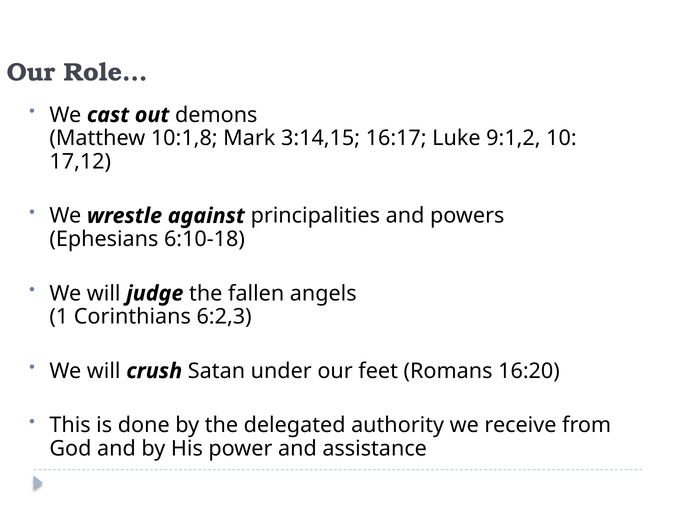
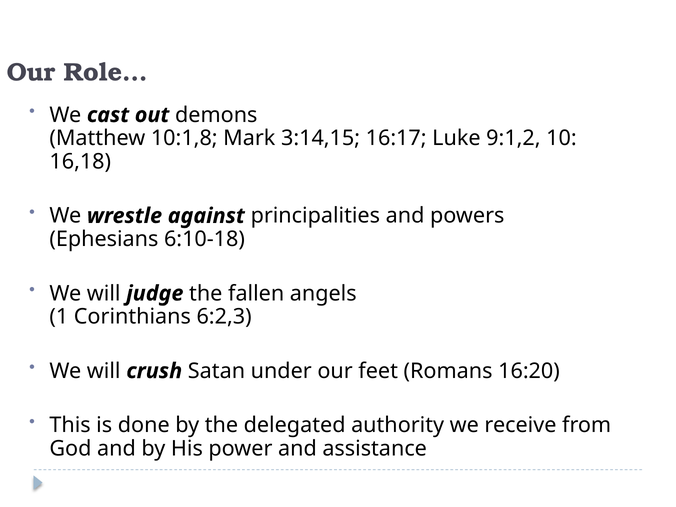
17,12: 17,12 -> 16,18
